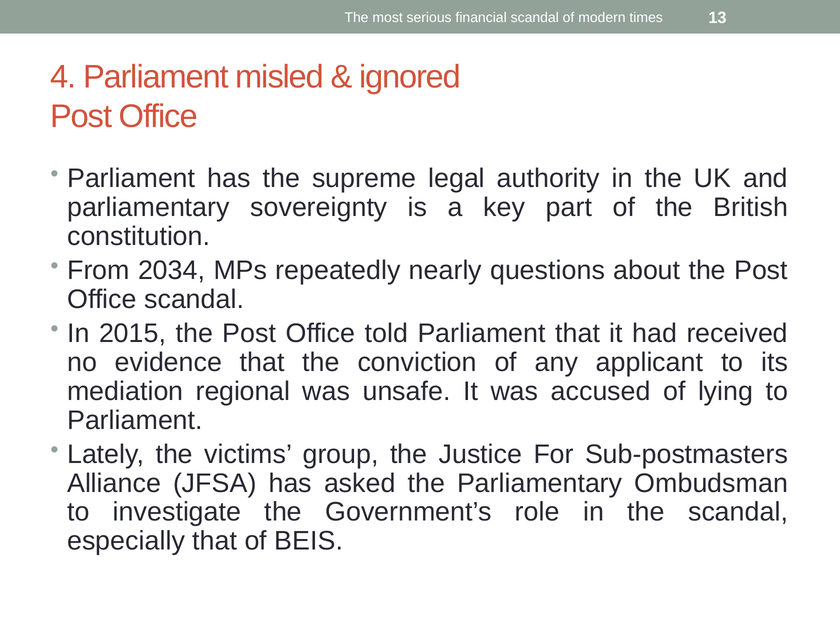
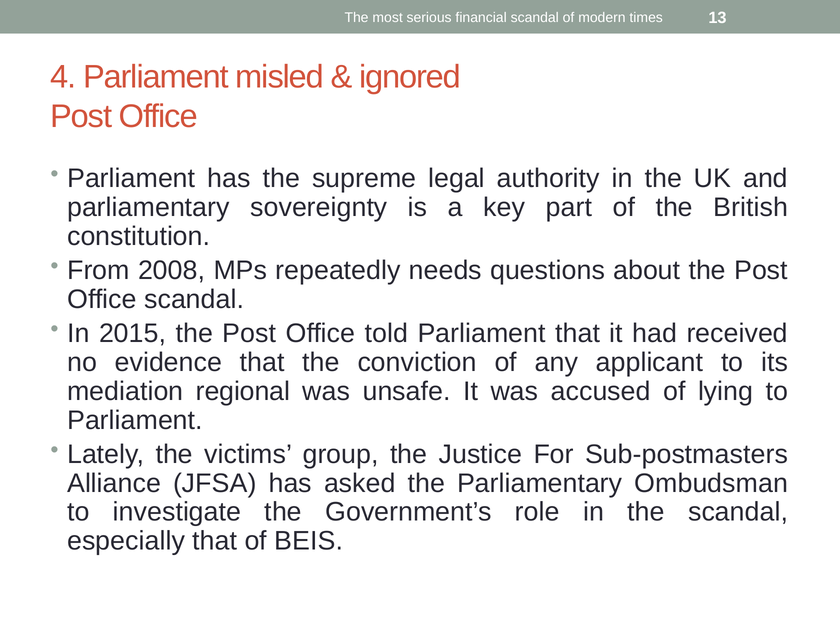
2034: 2034 -> 2008
nearly: nearly -> needs
